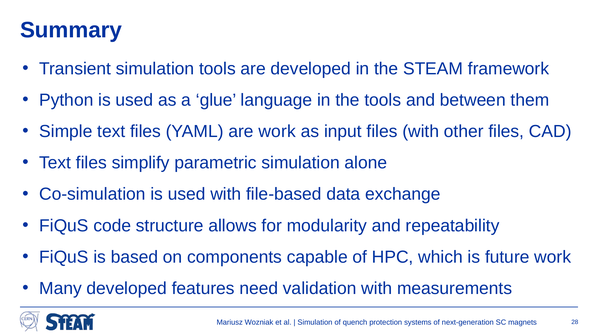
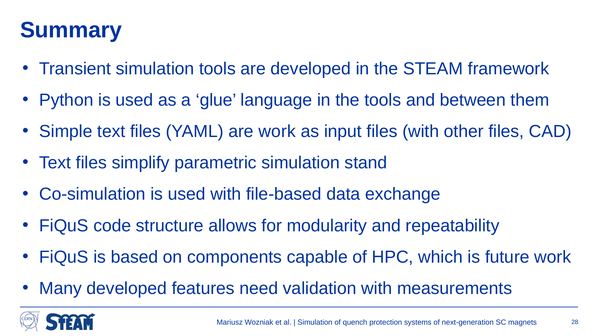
alone: alone -> stand
